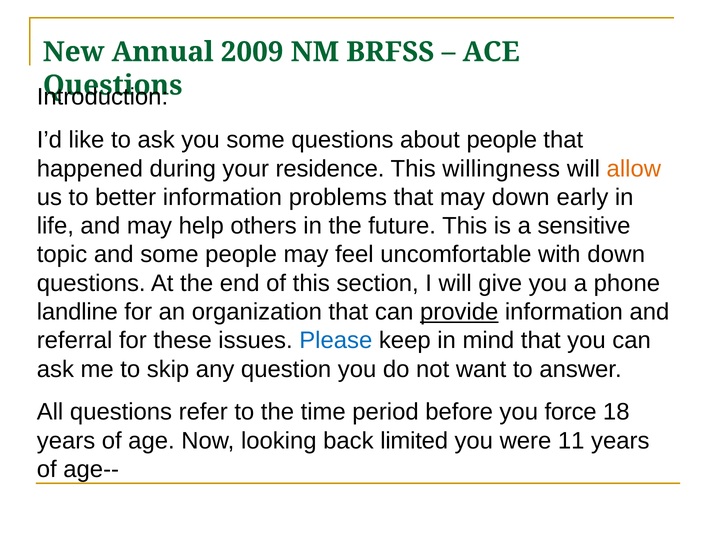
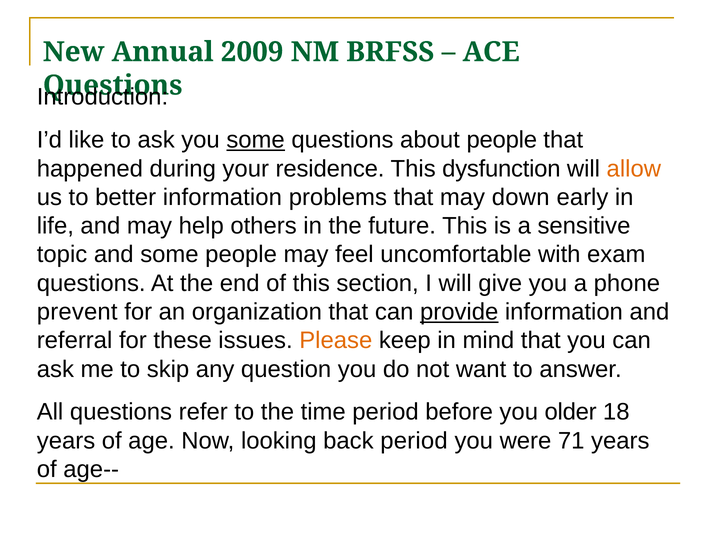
some at (256, 140) underline: none -> present
willingness: willingness -> dysfunction
with down: down -> exam
landline: landline -> prevent
Please colour: blue -> orange
force: force -> older
back limited: limited -> period
11: 11 -> 71
